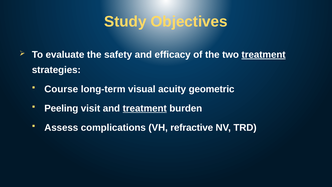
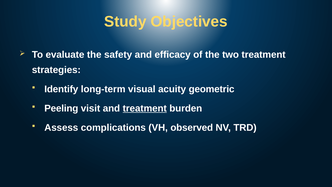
treatment at (264, 55) underline: present -> none
Course: Course -> Identify
refractive: refractive -> observed
